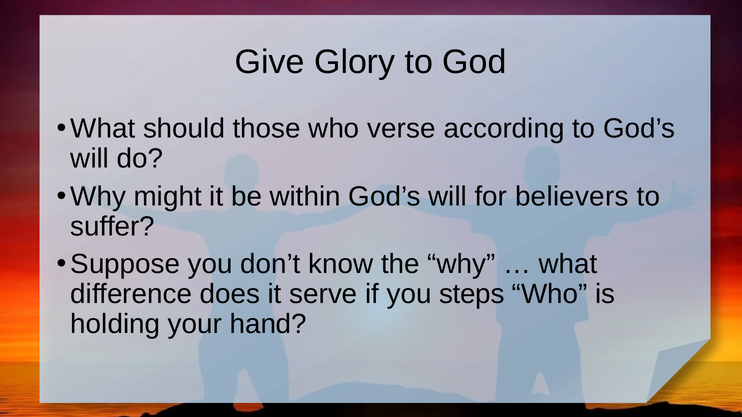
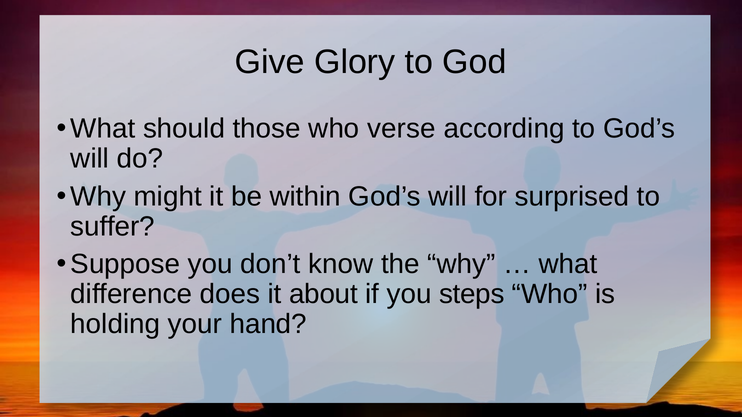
believers: believers -> surprised
serve: serve -> about
